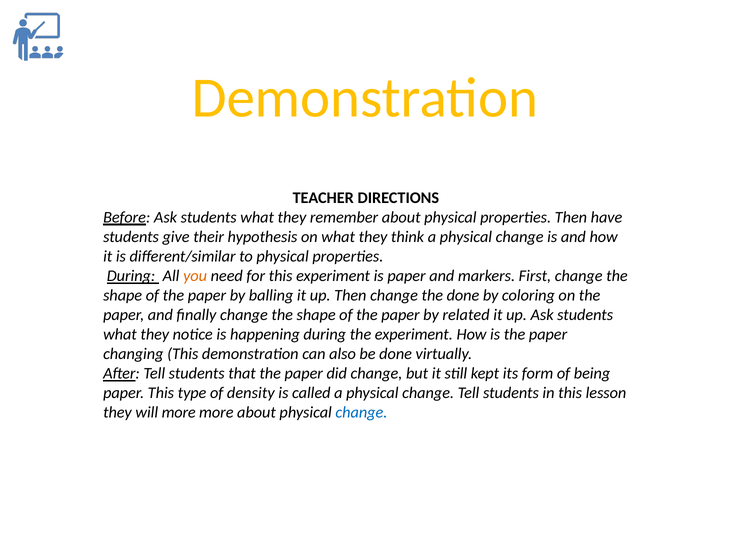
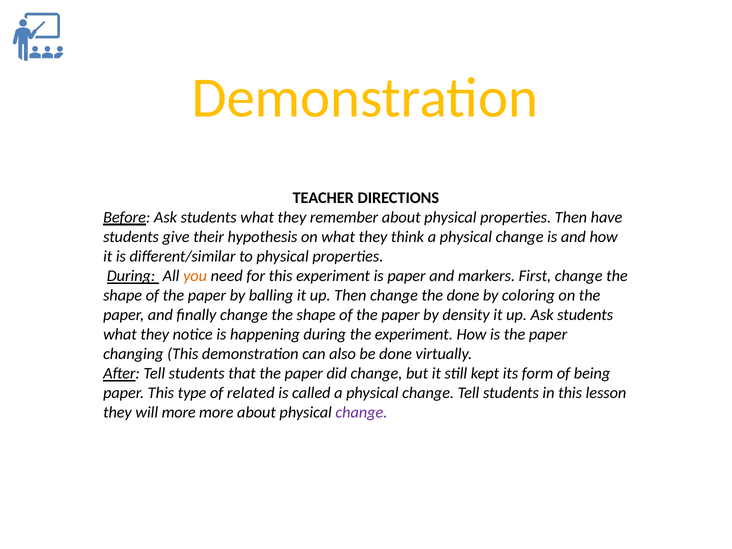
related: related -> density
density: density -> related
change at (361, 413) colour: blue -> purple
